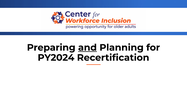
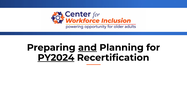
PY2024 underline: none -> present
